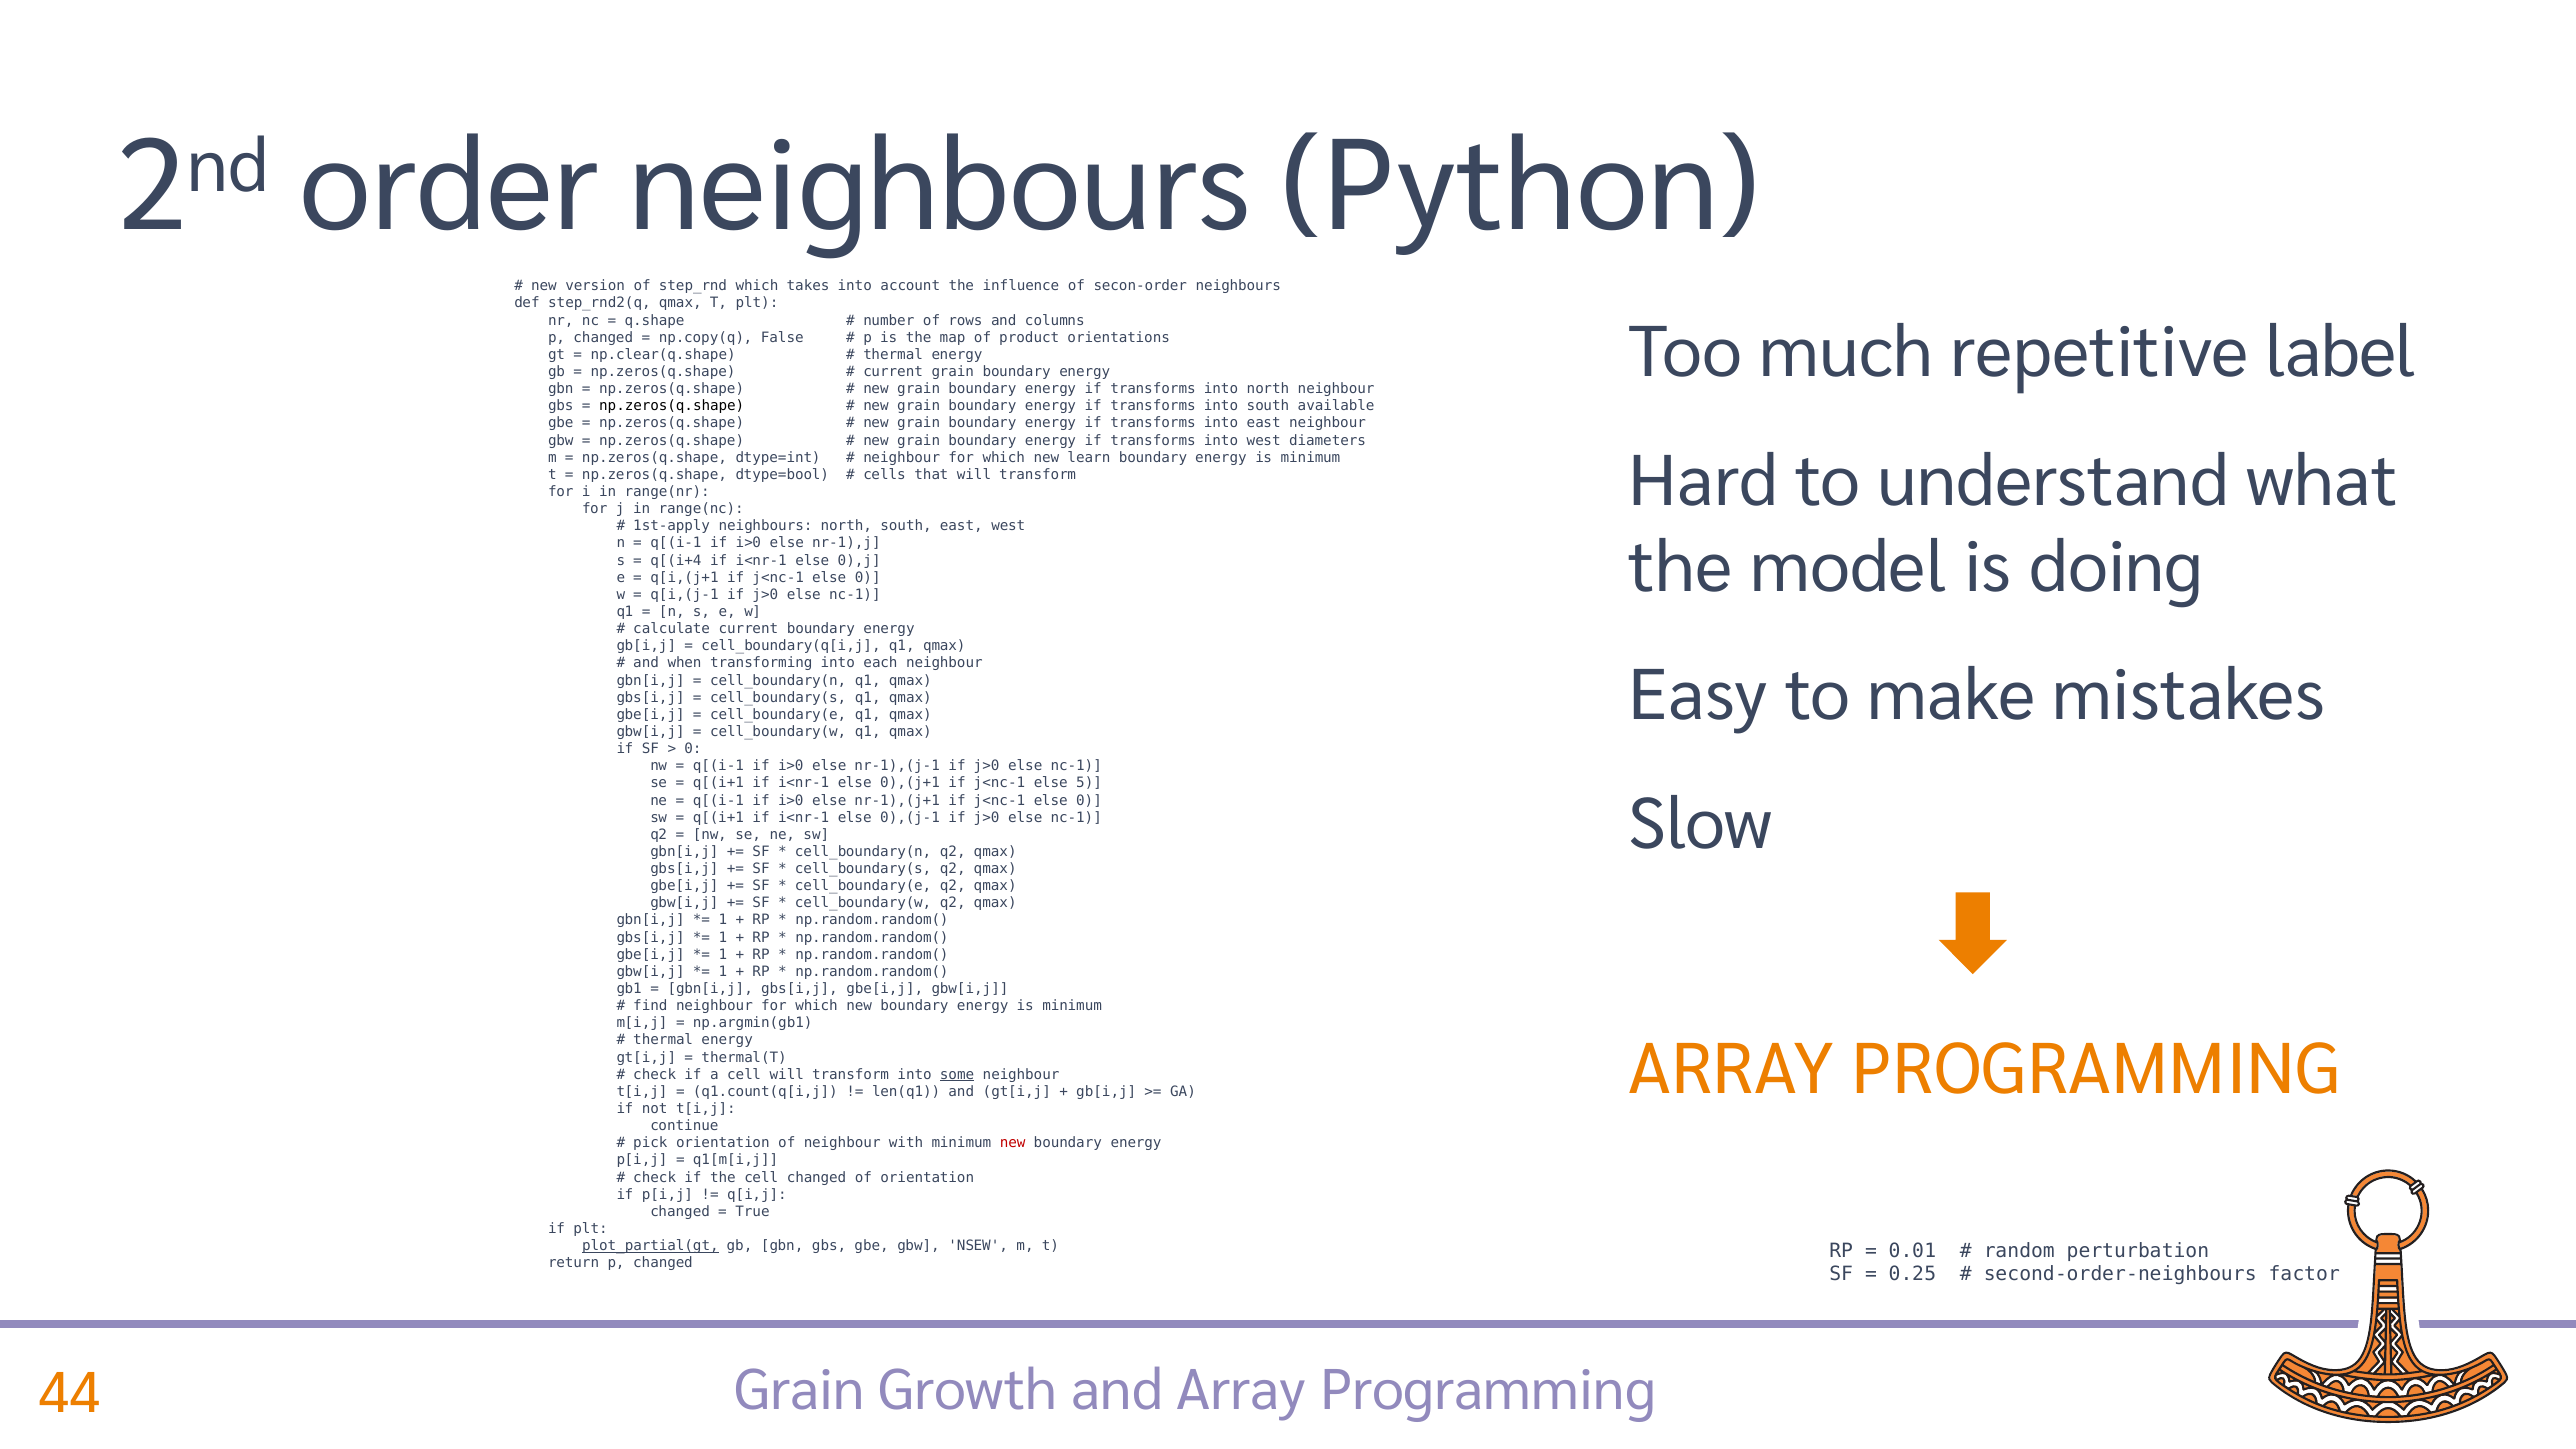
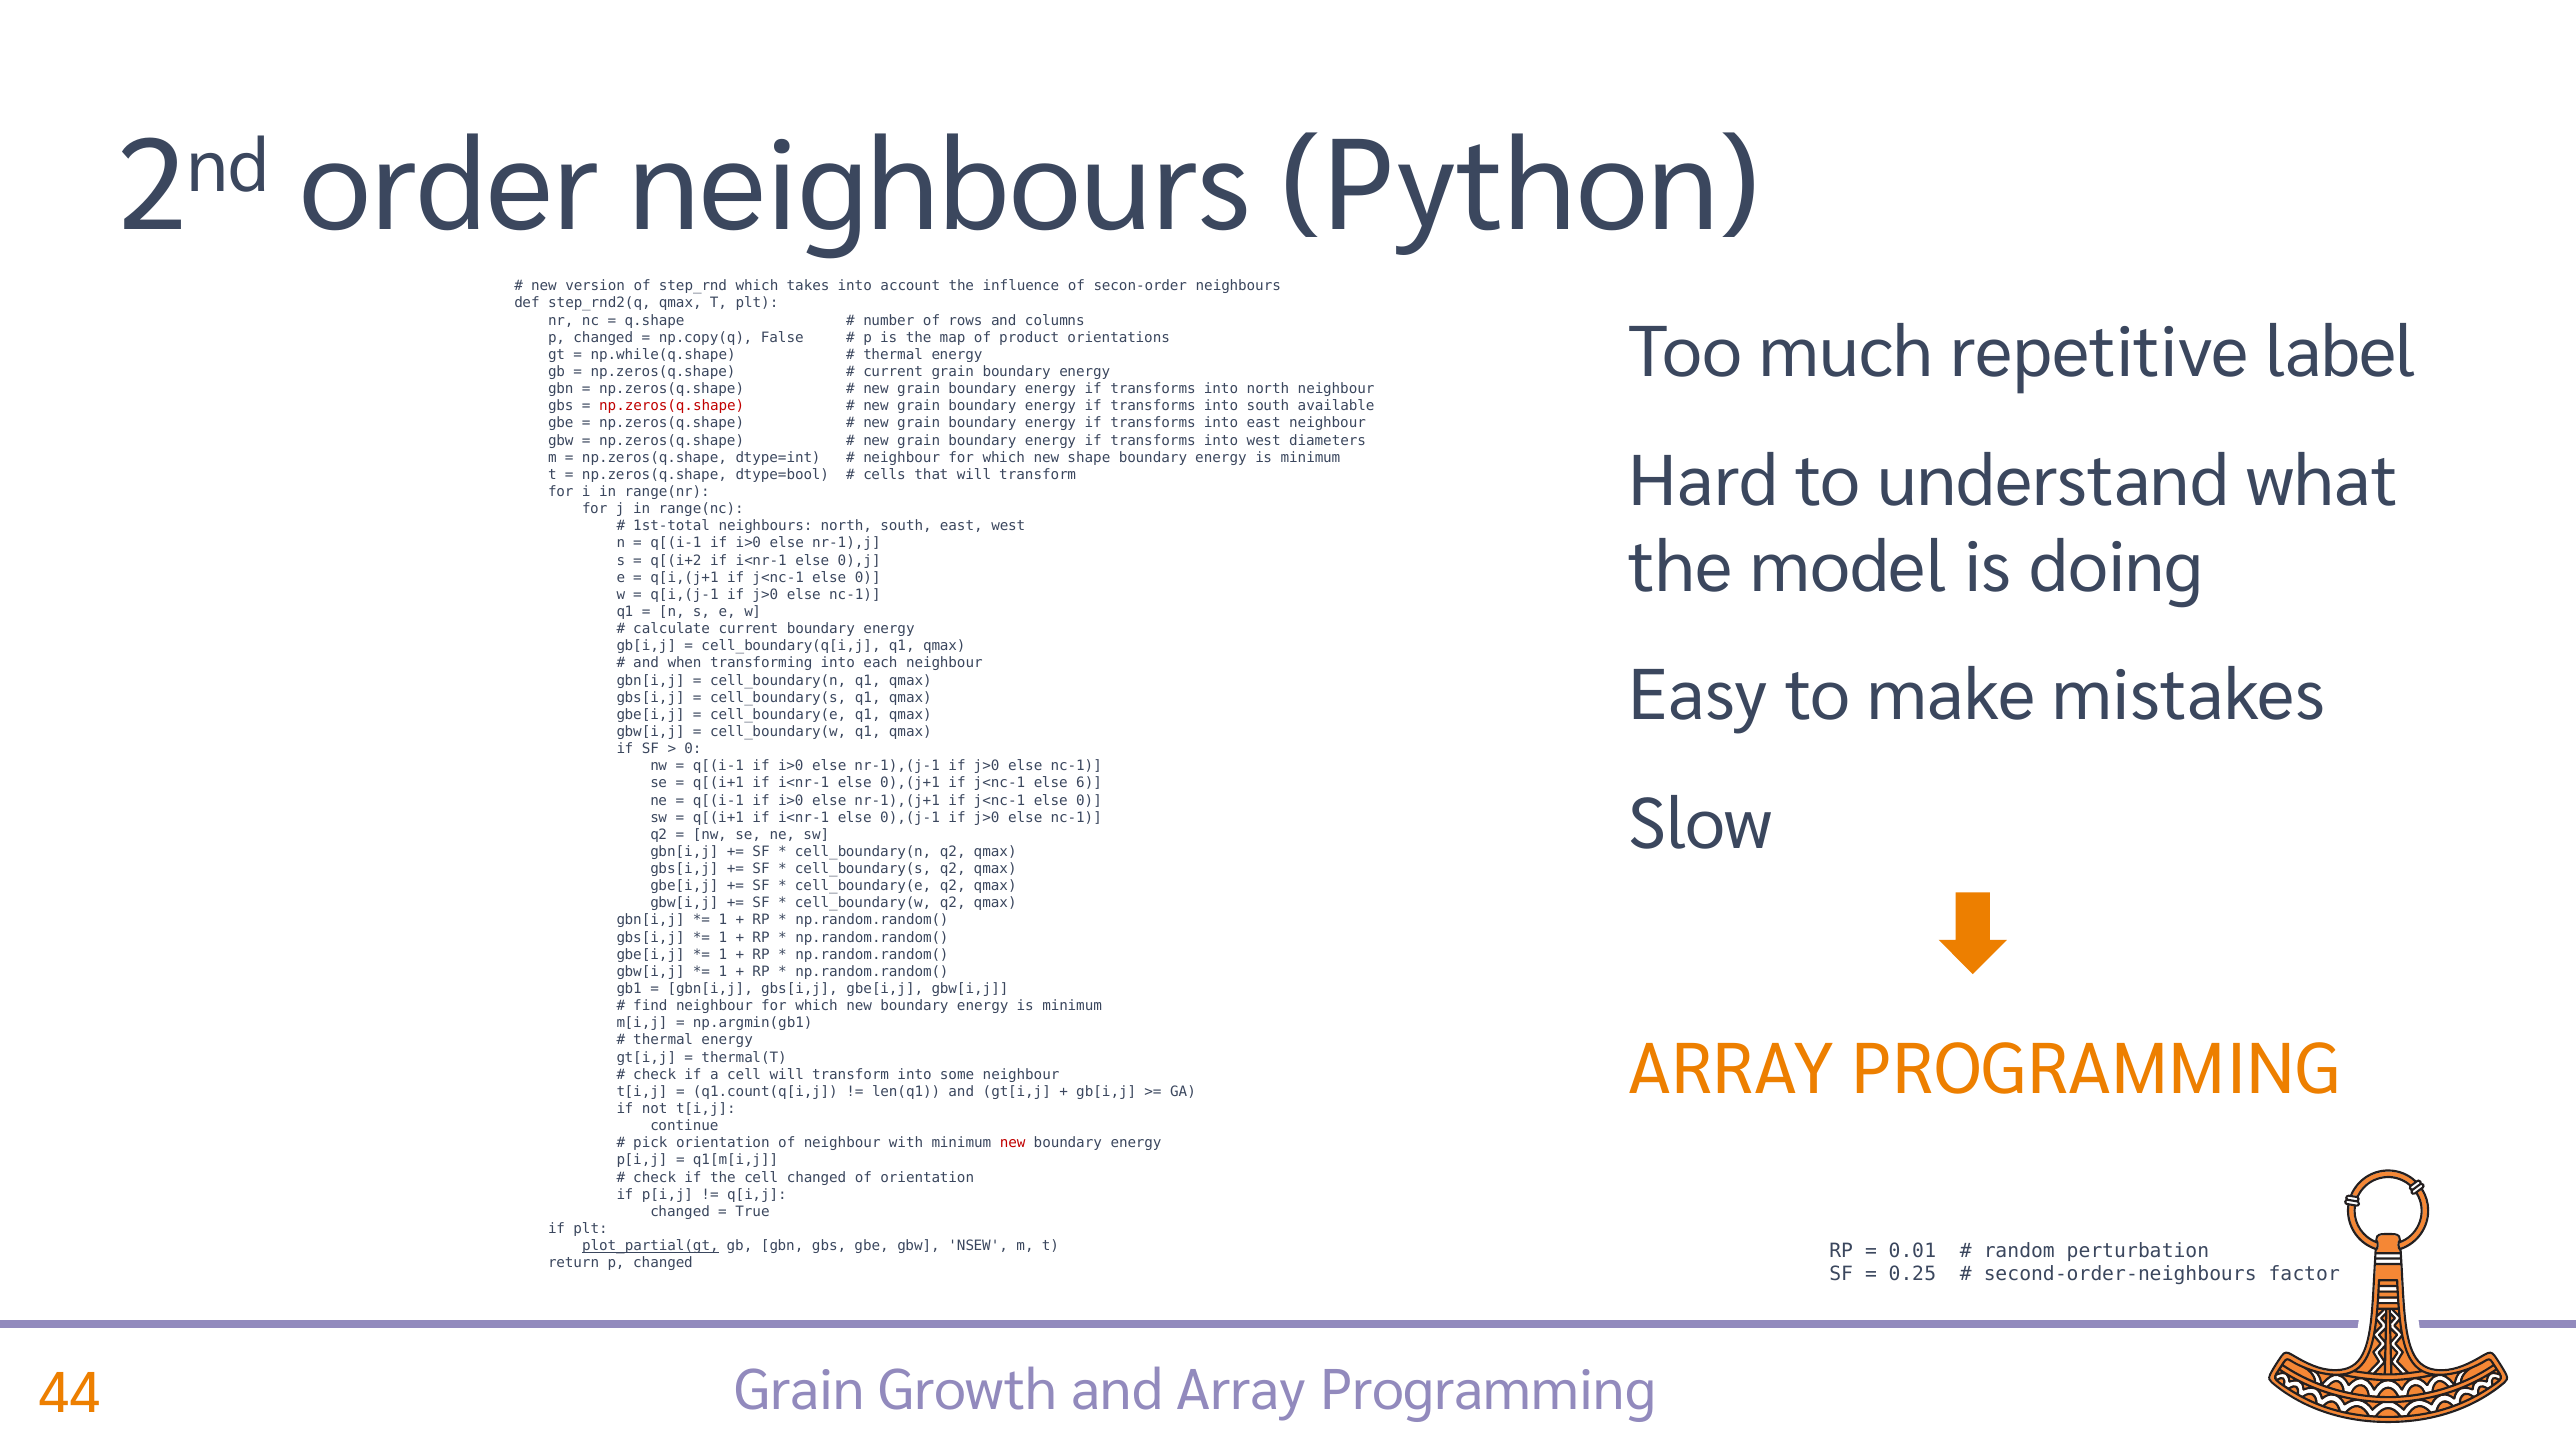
np.clear(q.shape: np.clear(q.shape -> np.while(q.shape
np.zeros(q.shape at (672, 406) colour: black -> red
learn: learn -> shape
1st-apply: 1st-apply -> 1st-total
q[(i+4: q[(i+4 -> q[(i+2
5: 5 -> 6
some underline: present -> none
